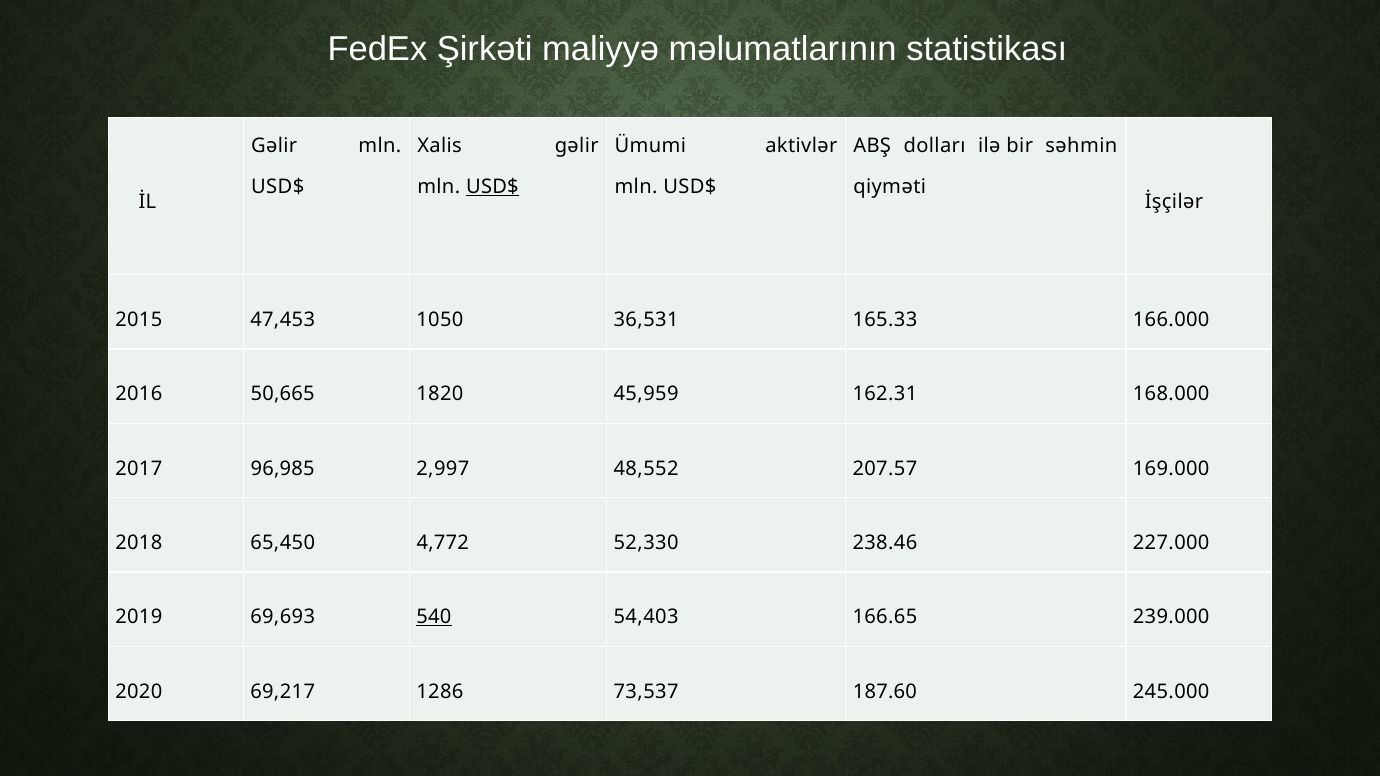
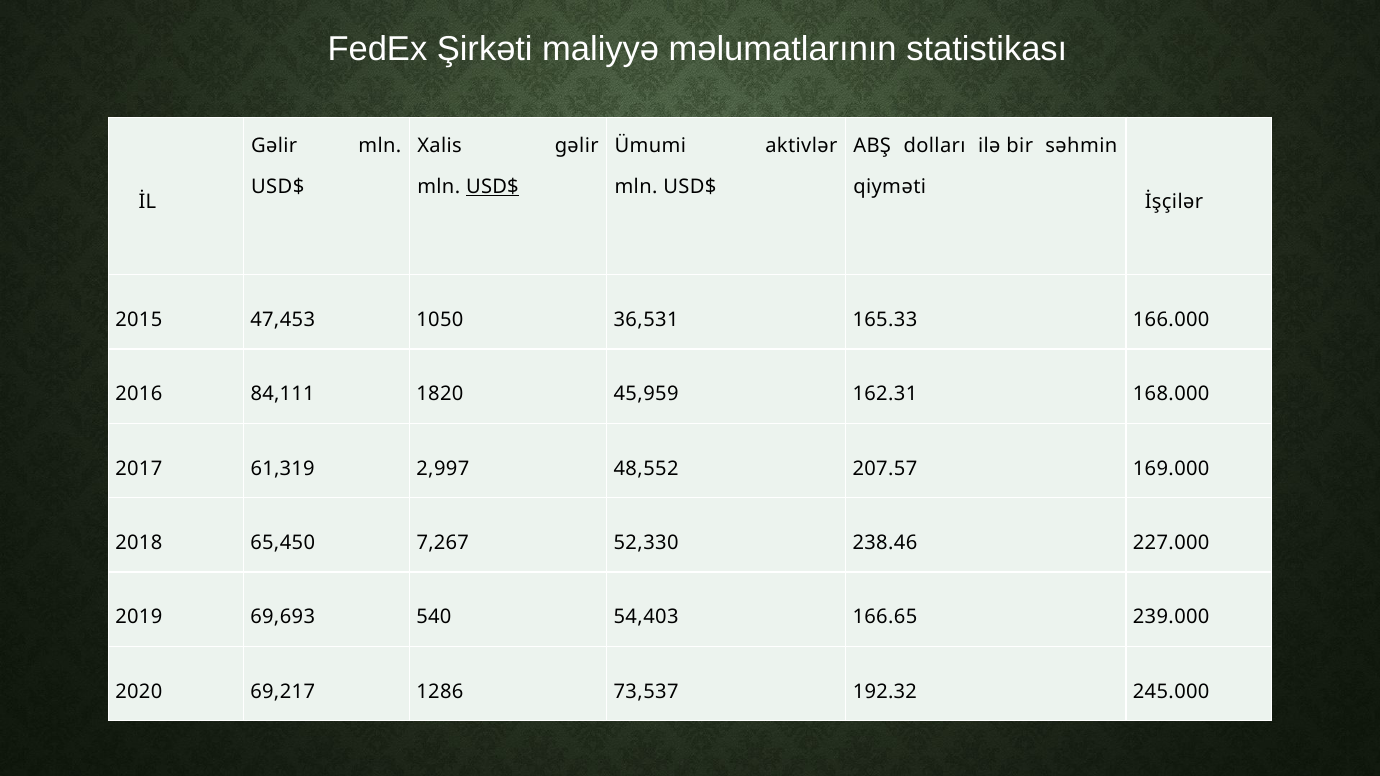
50,665: 50,665 -> 84,111
96,985: 96,985 -> 61,319
4,772: 4,772 -> 7,267
540 underline: present -> none
187.60: 187.60 -> 192.32
